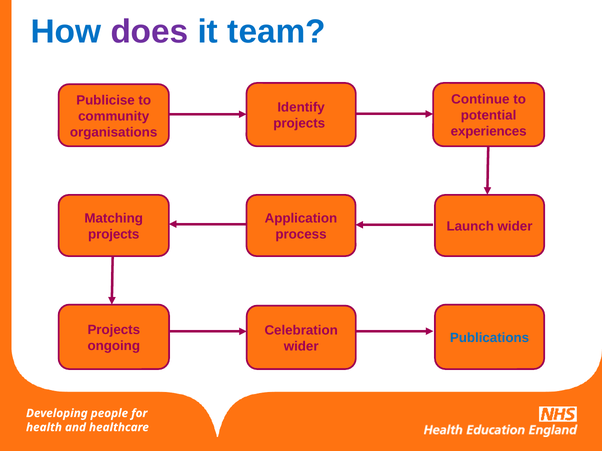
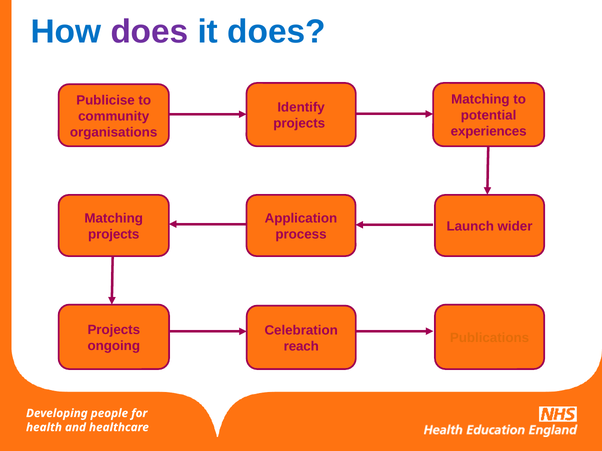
it team: team -> does
Continue at (480, 100): Continue -> Matching
Publications colour: blue -> orange
wider at (301, 347): wider -> reach
